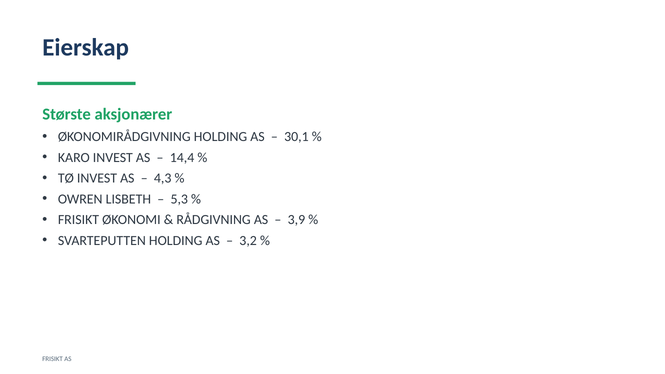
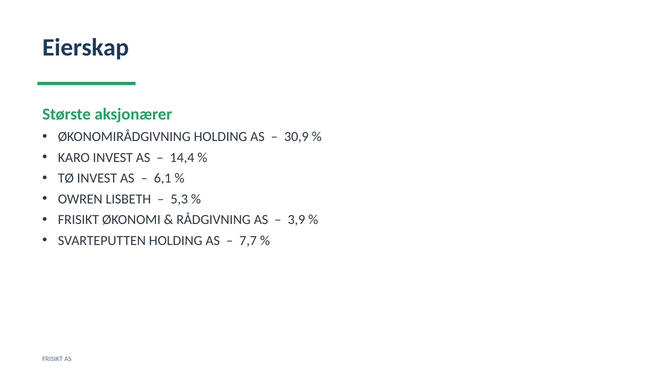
30,1: 30,1 -> 30,9
4,3: 4,3 -> 6,1
3,2: 3,2 -> 7,7
